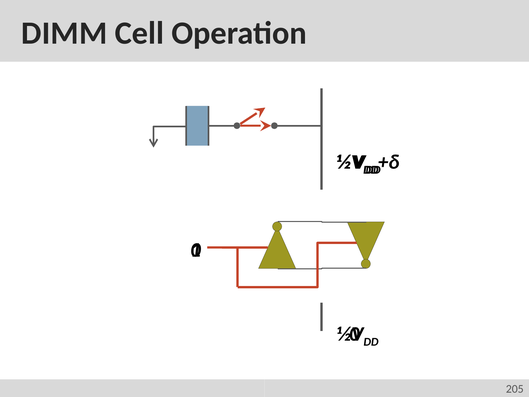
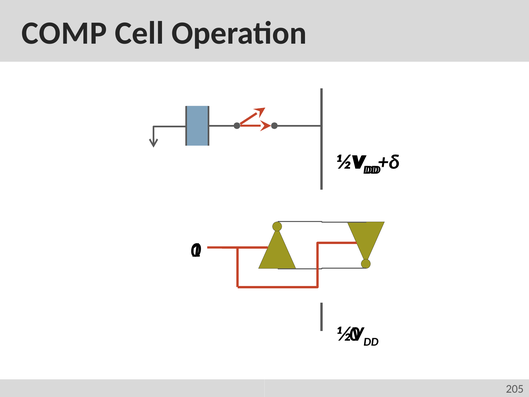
DIMM: DIMM -> COMP
